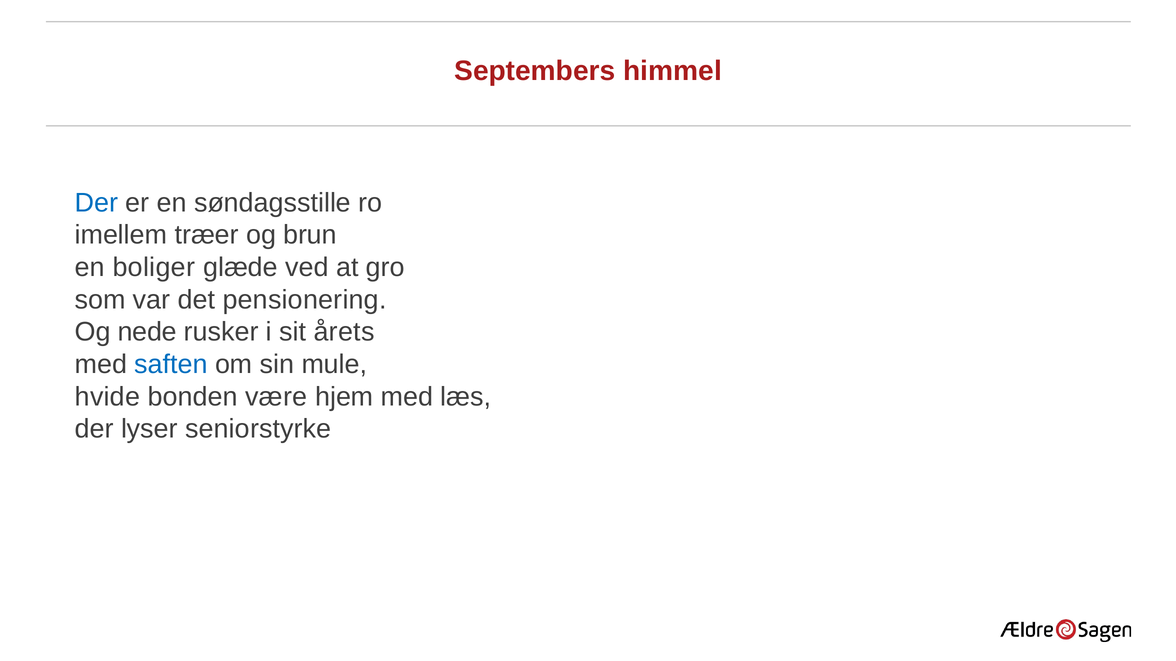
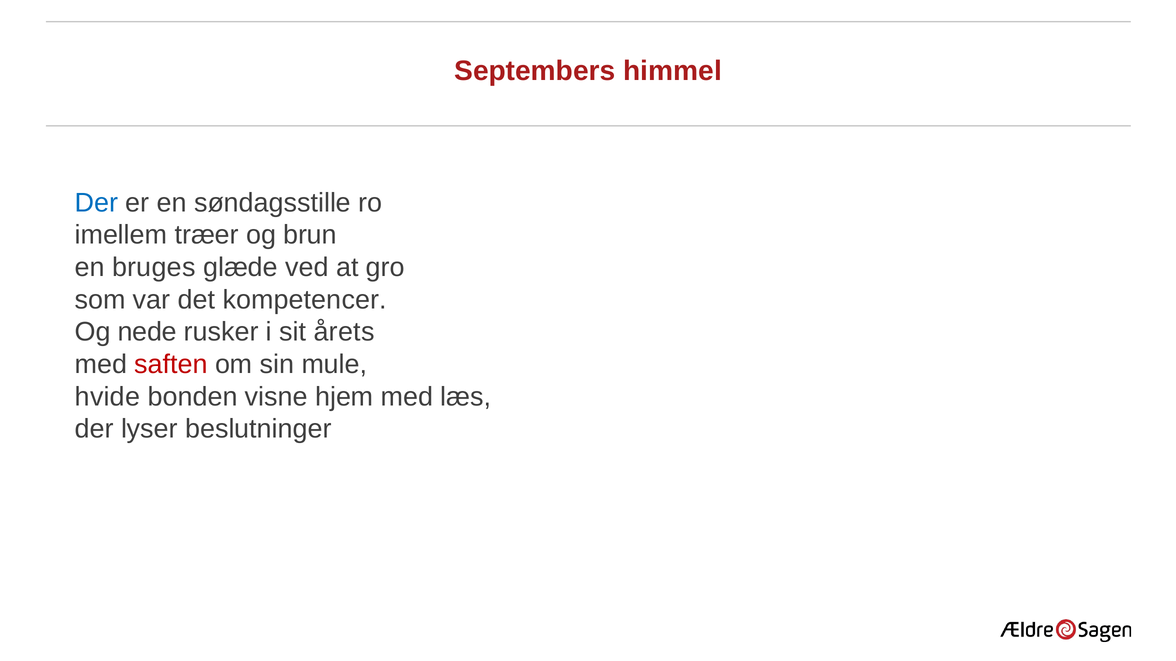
boliger: boliger -> bruges
pensionering: pensionering -> kompetencer
saften colour: blue -> red
være: være -> visne
seniorstyrke: seniorstyrke -> beslutninger
